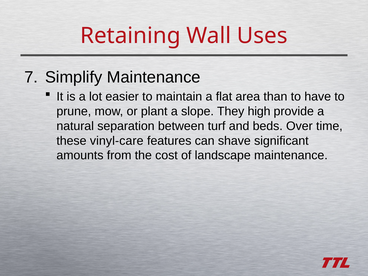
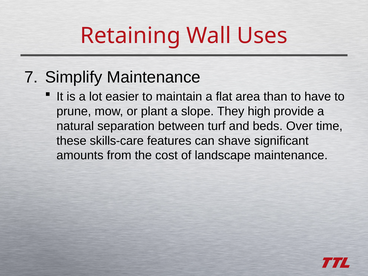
vinyl-care: vinyl-care -> skills-care
